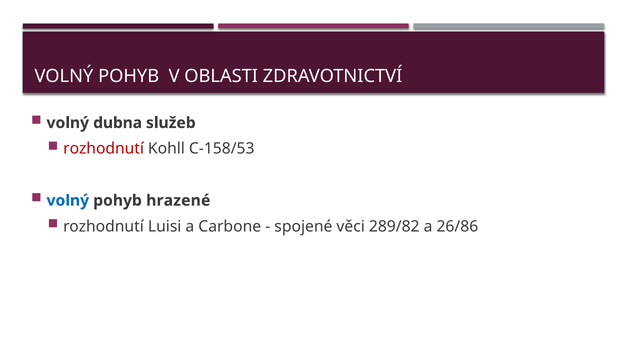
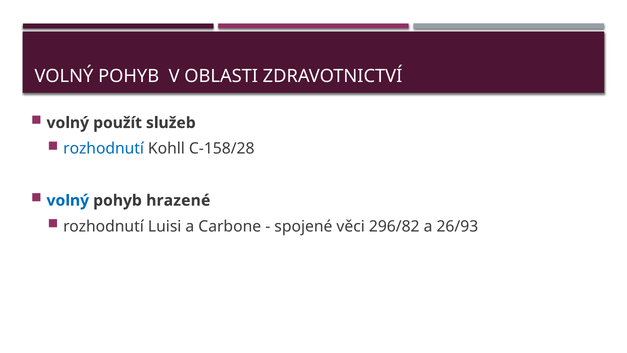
dubna: dubna -> použít
rozhodnutí at (104, 149) colour: red -> blue
C-158/53: C-158/53 -> C-158/28
289/82: 289/82 -> 296/82
26/86: 26/86 -> 26/93
